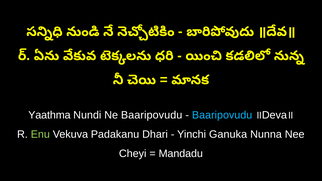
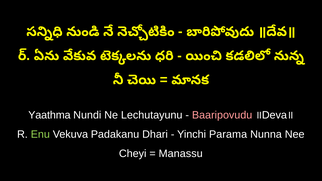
Ne Baaripovudu: Baaripovudu -> Lechutayunu
Baaripovudu at (222, 115) colour: light blue -> pink
Ganuka: Ganuka -> Parama
Mandadu: Mandadu -> Manassu
